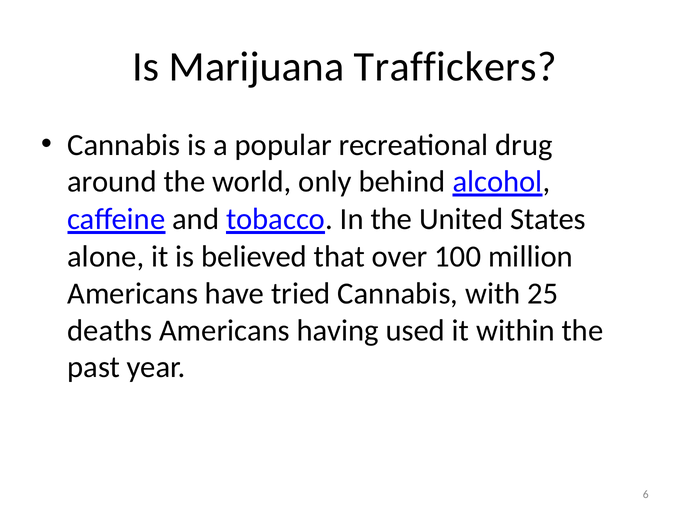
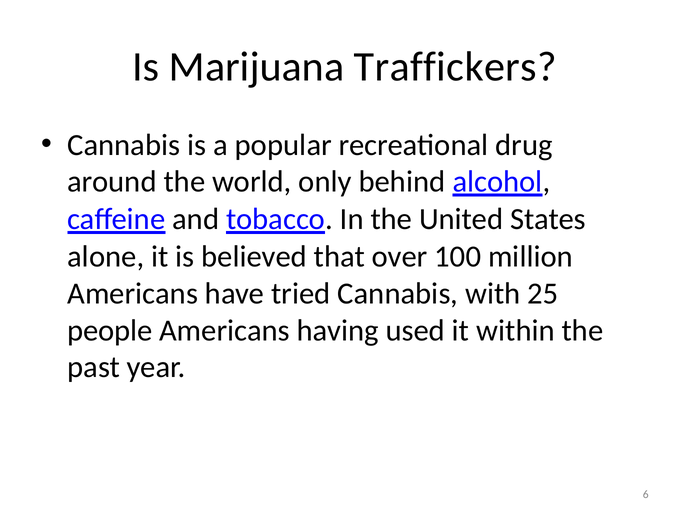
deaths: deaths -> people
